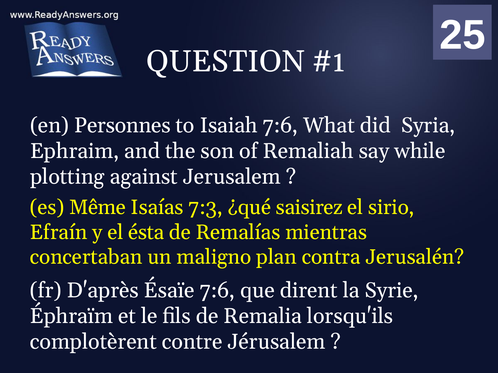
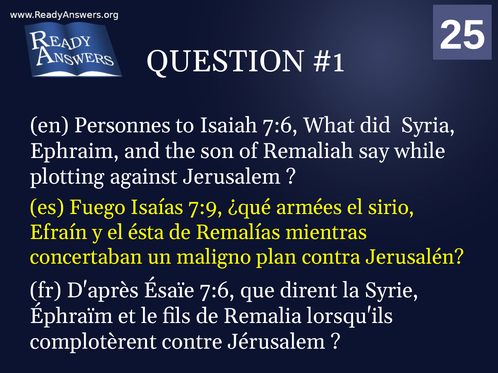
Même: Même -> Fuego
7:3: 7:3 -> 7:9
saisirez: saisirez -> armées
